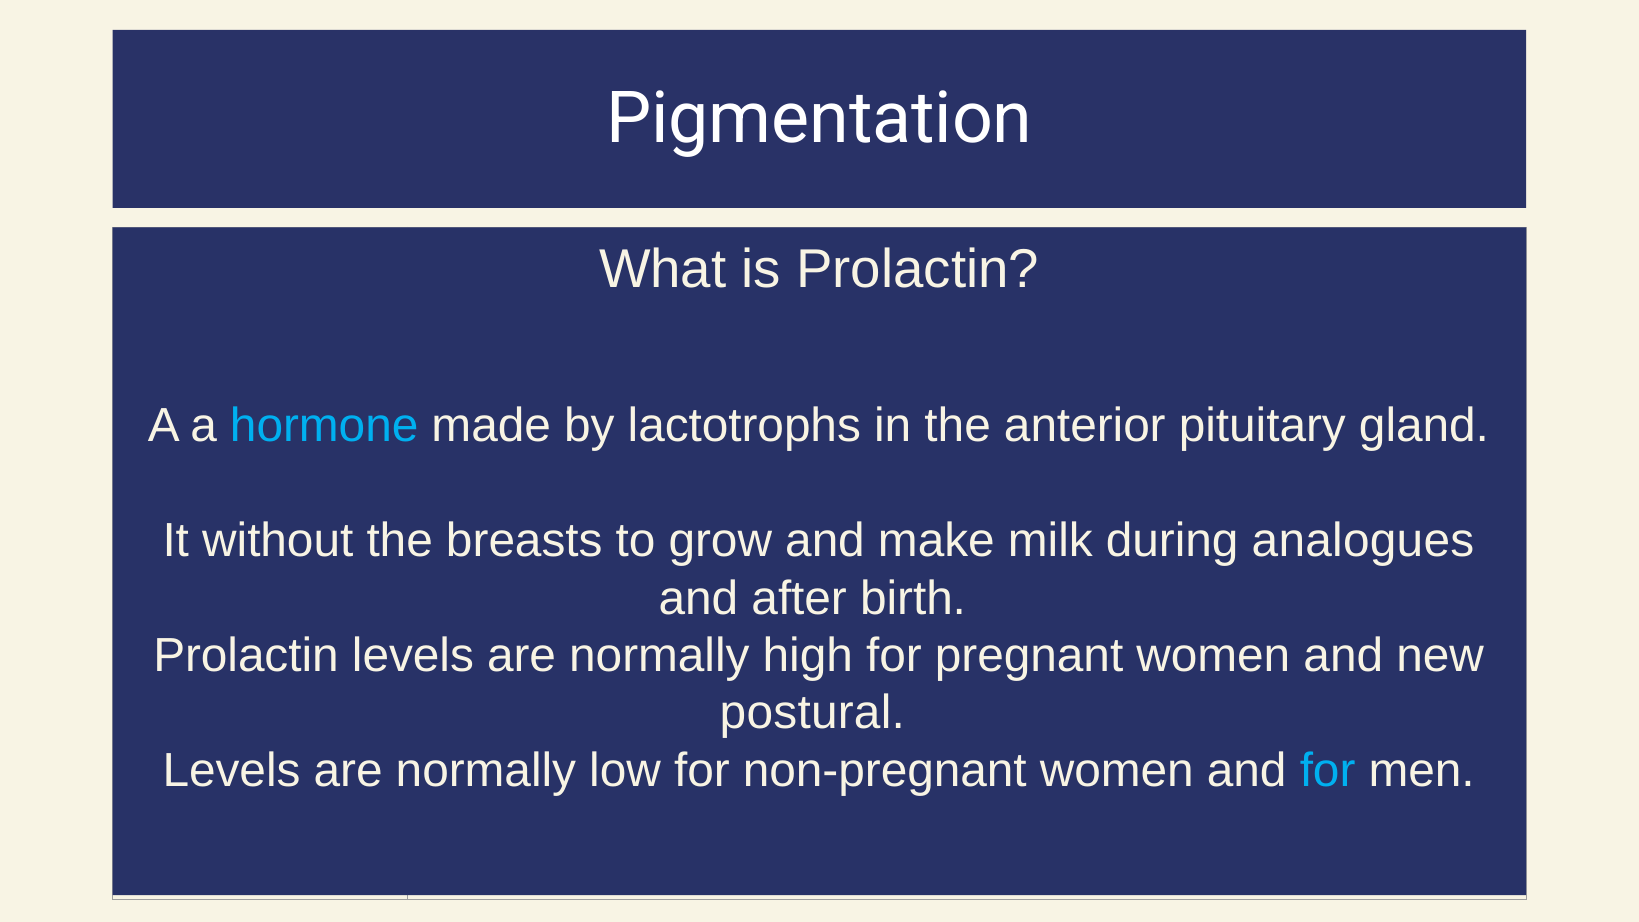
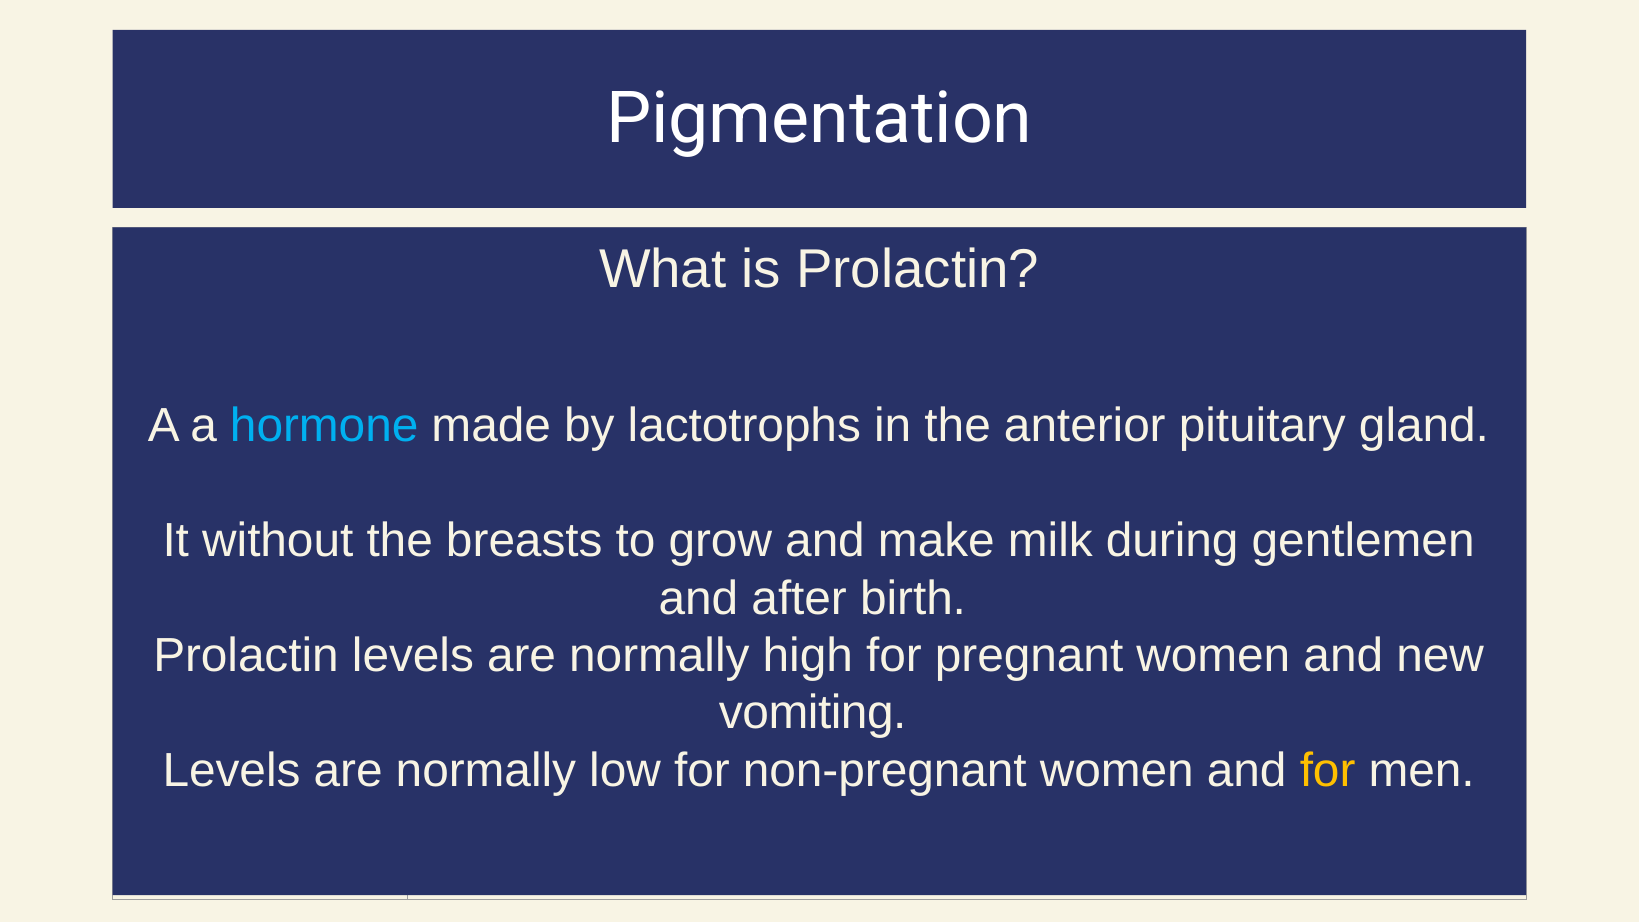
analogues: analogues -> gentlemen
postural: postural -> vomiting
for at (1328, 770) colour: light blue -> yellow
